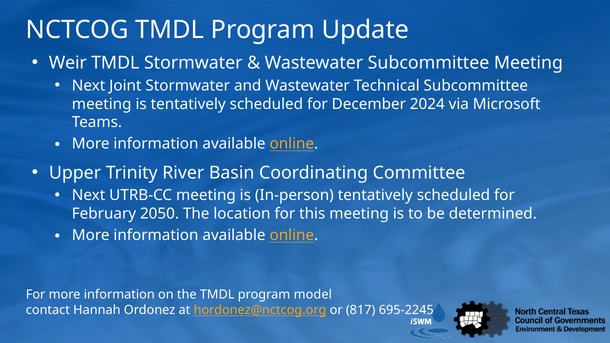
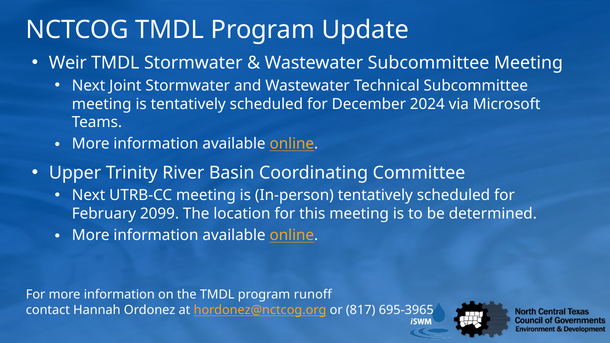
2050: 2050 -> 2099
model: model -> runoff
695-2245: 695-2245 -> 695-3965
